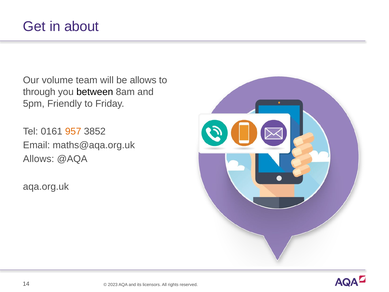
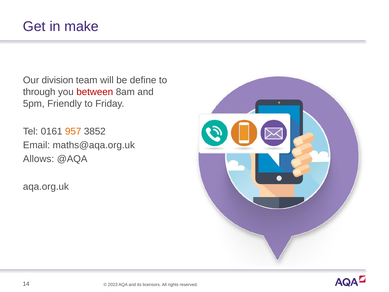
about: about -> make
volume: volume -> division
be allows: allows -> define
between colour: black -> red
